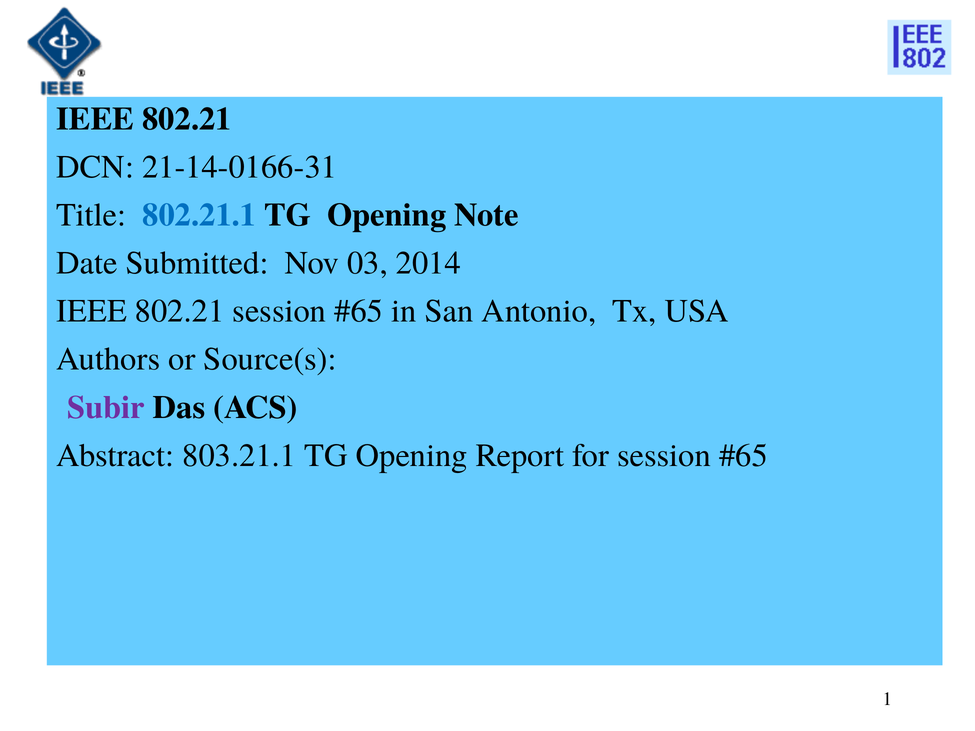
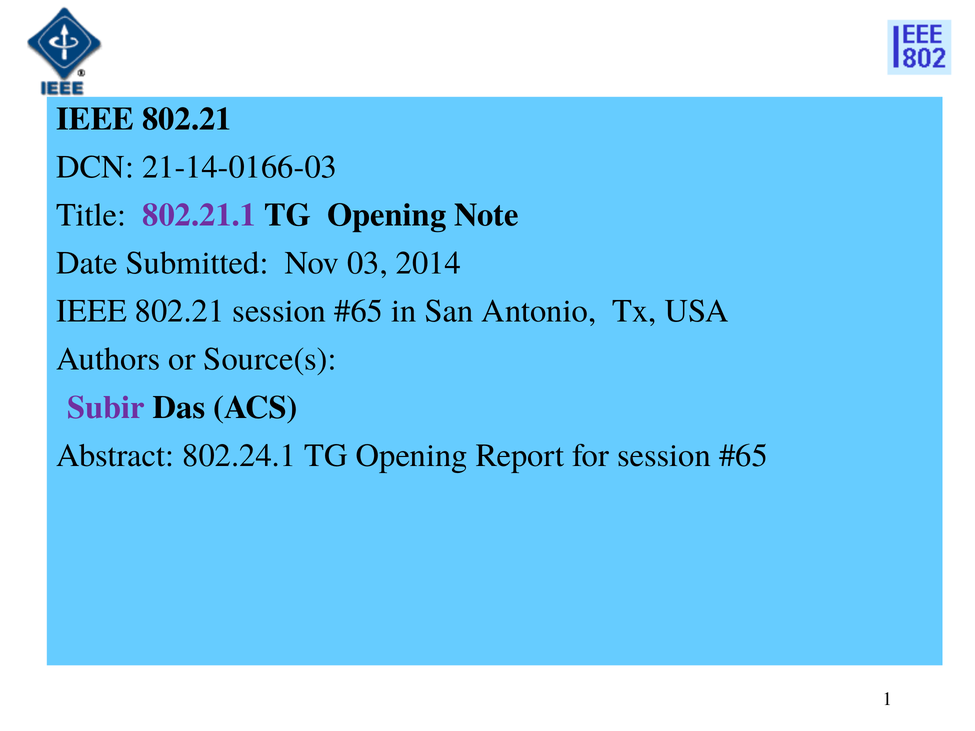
21-14-0166-31: 21-14-0166-31 -> 21-14-0166-03
802.21.1 colour: blue -> purple
803.21.1: 803.21.1 -> 802.24.1
